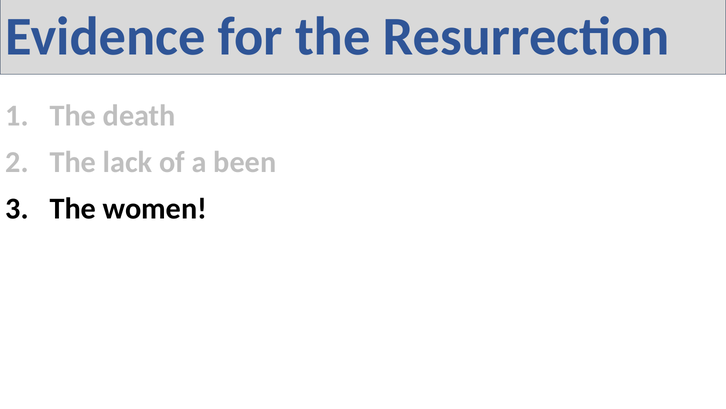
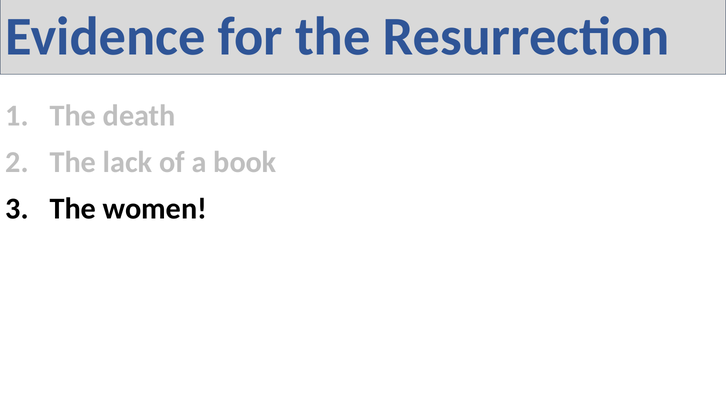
been: been -> book
